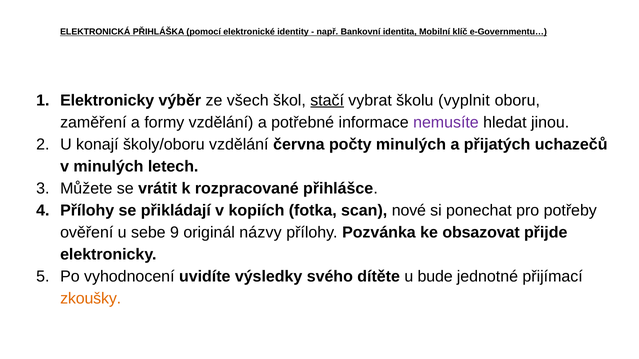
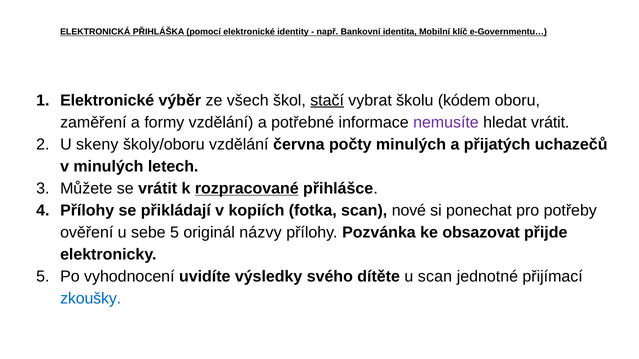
1 Elektronicky: Elektronicky -> Elektronické
vyplnit: vyplnit -> kódem
hledat jinou: jinou -> vrátit
konají: konají -> skeny
rozpracované underline: none -> present
sebe 9: 9 -> 5
u bude: bude -> scan
zkoušky colour: orange -> blue
